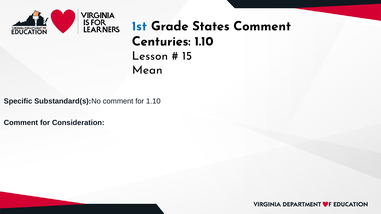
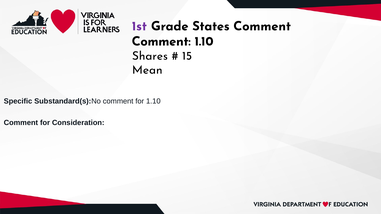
1st colour: blue -> purple
Centuries at (161, 41): Centuries -> Comment
Lesson: Lesson -> Shares
